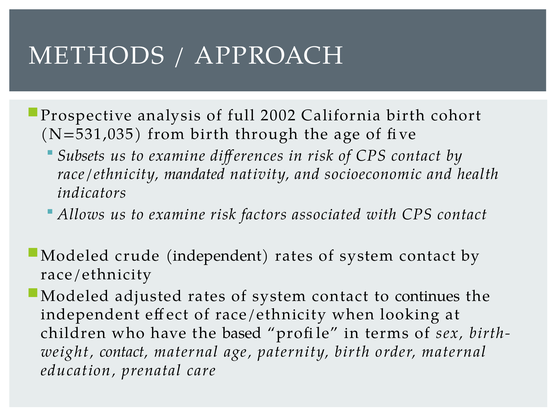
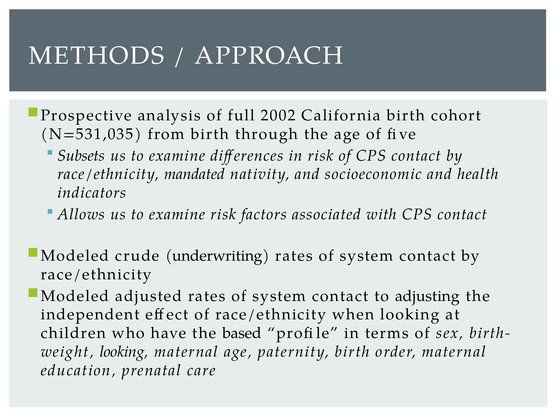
crude independent: independent -> underwriting
continues: continues -> adjusting
contact at (124, 351): contact -> looking
